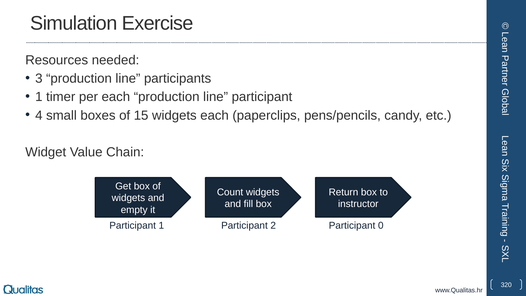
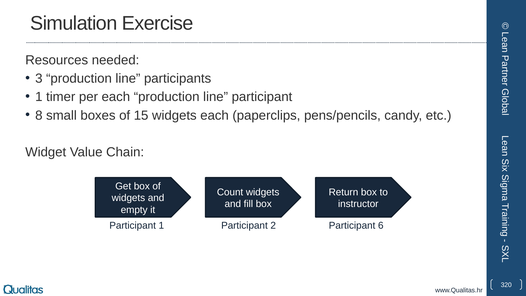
4: 4 -> 8
0: 0 -> 6
